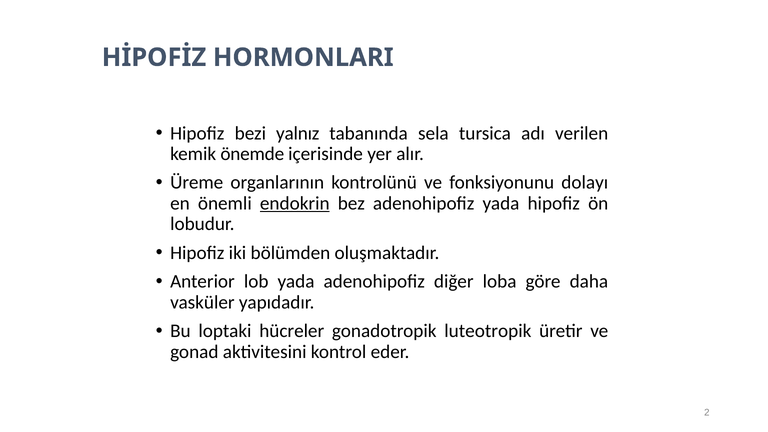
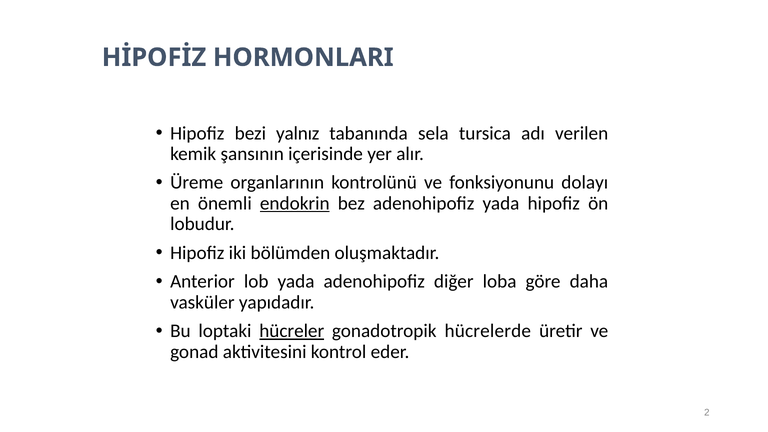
önemde: önemde -> şansının
hücreler underline: none -> present
luteotropik: luteotropik -> hücrelerde
